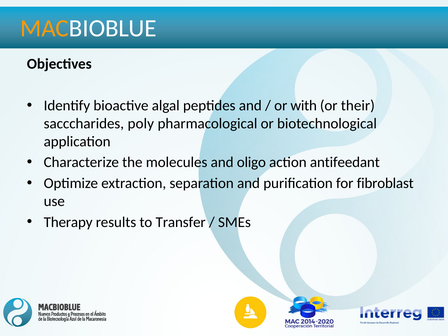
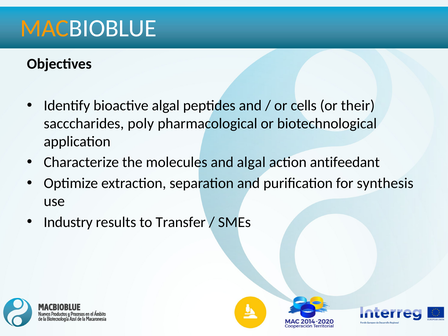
with: with -> cells
and oligo: oligo -> algal
fibroblast: fibroblast -> synthesis
Therapy: Therapy -> Industry
